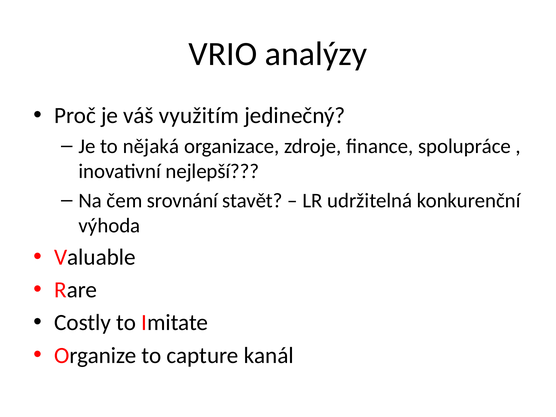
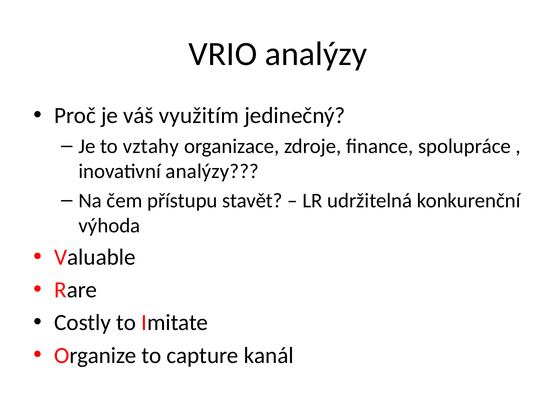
nějaká: nějaká -> vztahy
inovativní nejlepší: nejlepší -> analýzy
srovnání: srovnání -> přístupu
